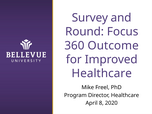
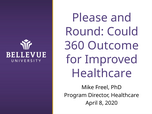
Survey: Survey -> Please
Focus: Focus -> Could
